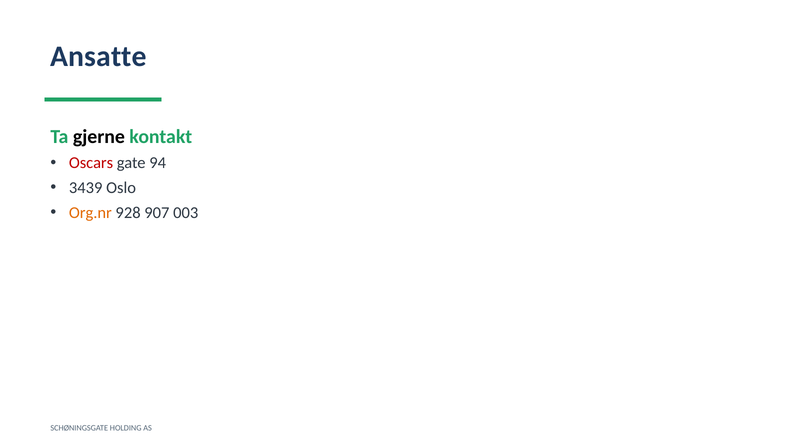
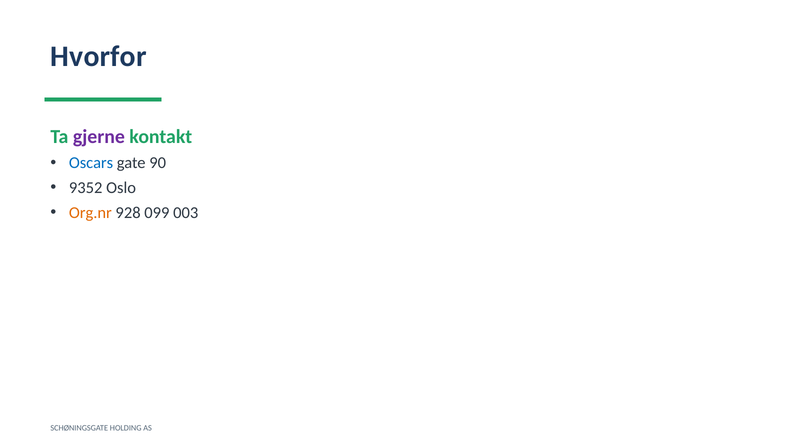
Ansatte: Ansatte -> Hvorfor
gjerne colour: black -> purple
Oscars colour: red -> blue
94: 94 -> 90
3439: 3439 -> 9352
907: 907 -> 099
